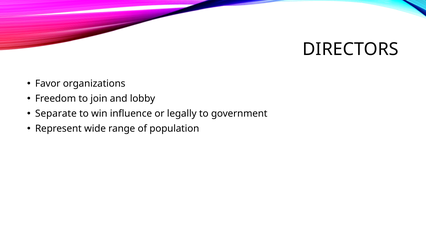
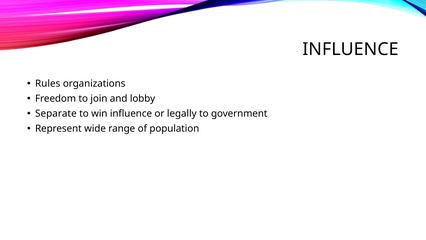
DIRECTORS at (351, 49): DIRECTORS -> INFLUENCE
Favor: Favor -> Rules
